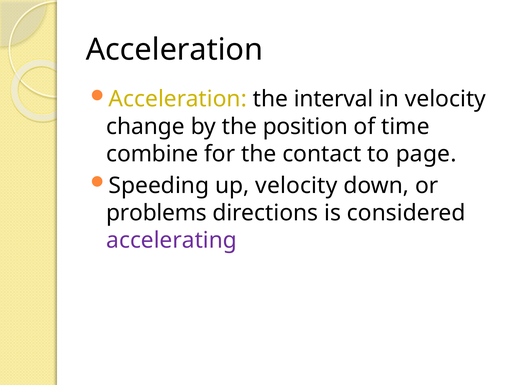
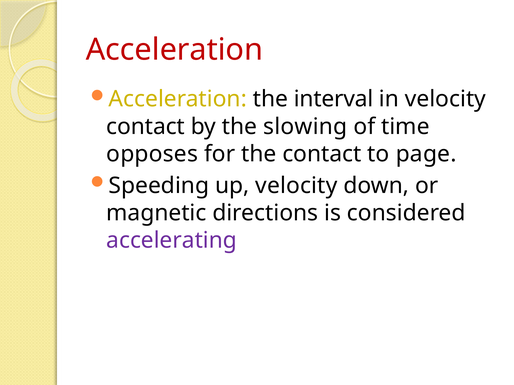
Acceleration at (174, 50) colour: black -> red
change at (146, 127): change -> contact
position: position -> slowing
combine: combine -> opposes
problems: problems -> magnetic
